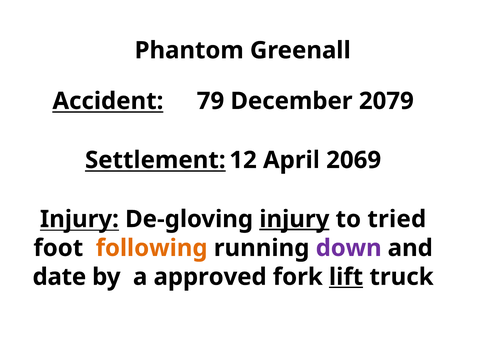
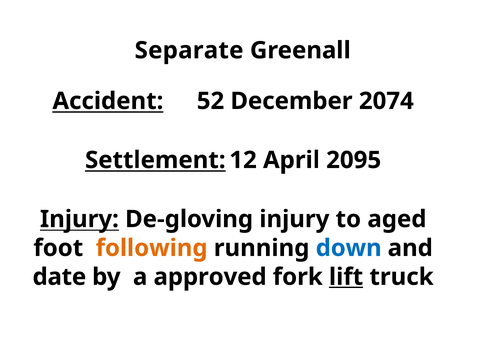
Phantom: Phantom -> Separate
79: 79 -> 52
2079: 2079 -> 2074
2069: 2069 -> 2095
injury at (294, 219) underline: present -> none
tried: tried -> aged
down colour: purple -> blue
